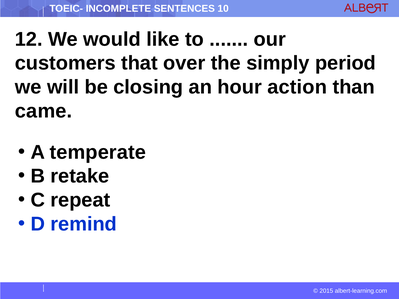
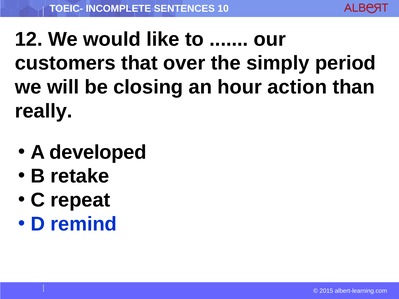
came: came -> really
temperate: temperate -> developed
